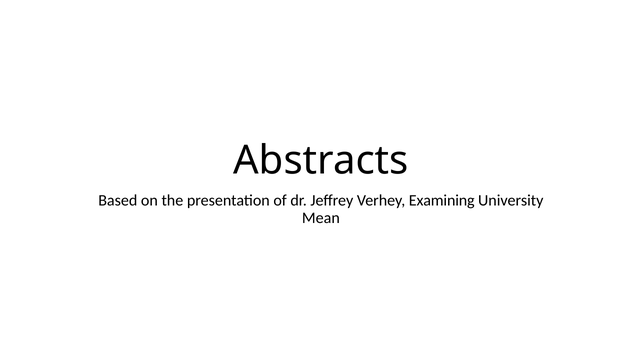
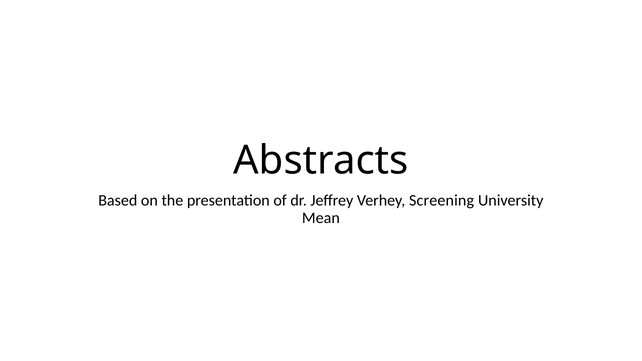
Examining: Examining -> Screening
